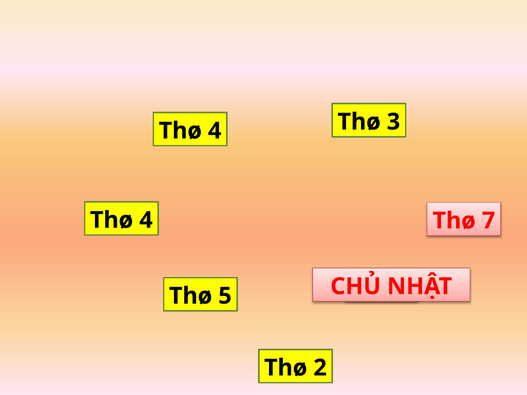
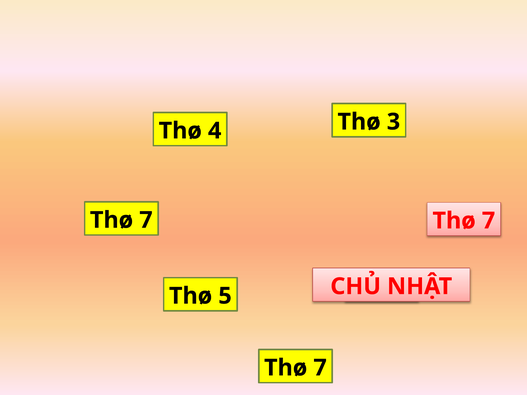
4 at (146, 220): 4 -> 7
2 at (320, 368): 2 -> 7
